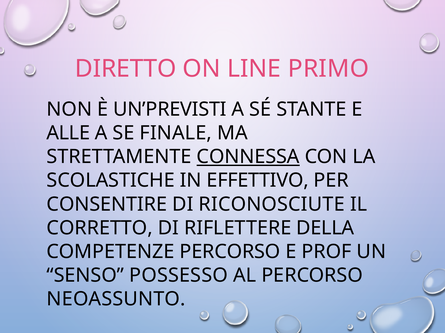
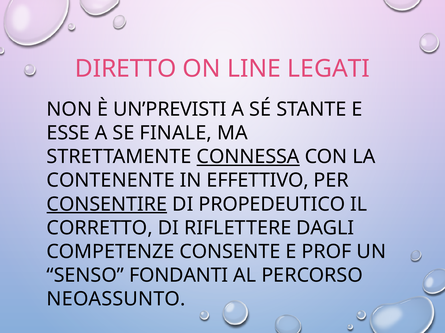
PRIMO: PRIMO -> LEGATI
ALLE: ALLE -> ESSE
SCOLASTICHE: SCOLASTICHE -> CONTENENTE
CONSENTIRE underline: none -> present
RICONOSCIUTE: RICONOSCIUTE -> PROPEDEUTICO
DELLA: DELLA -> DAGLI
COMPETENZE PERCORSO: PERCORSO -> CONSENTE
POSSESSO: POSSESSO -> FONDANTI
